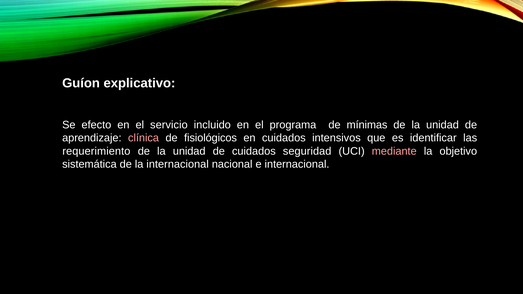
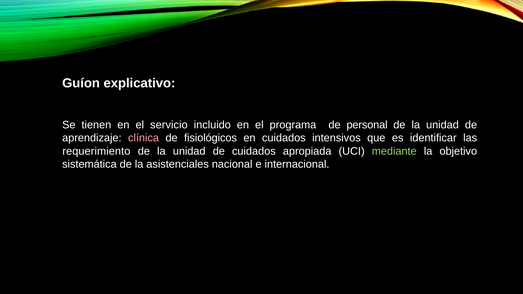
efecto: efecto -> tienen
mínimas: mínimas -> personal
seguridad: seguridad -> apropiada
mediante colour: pink -> light green
la internacional: internacional -> asistenciales
